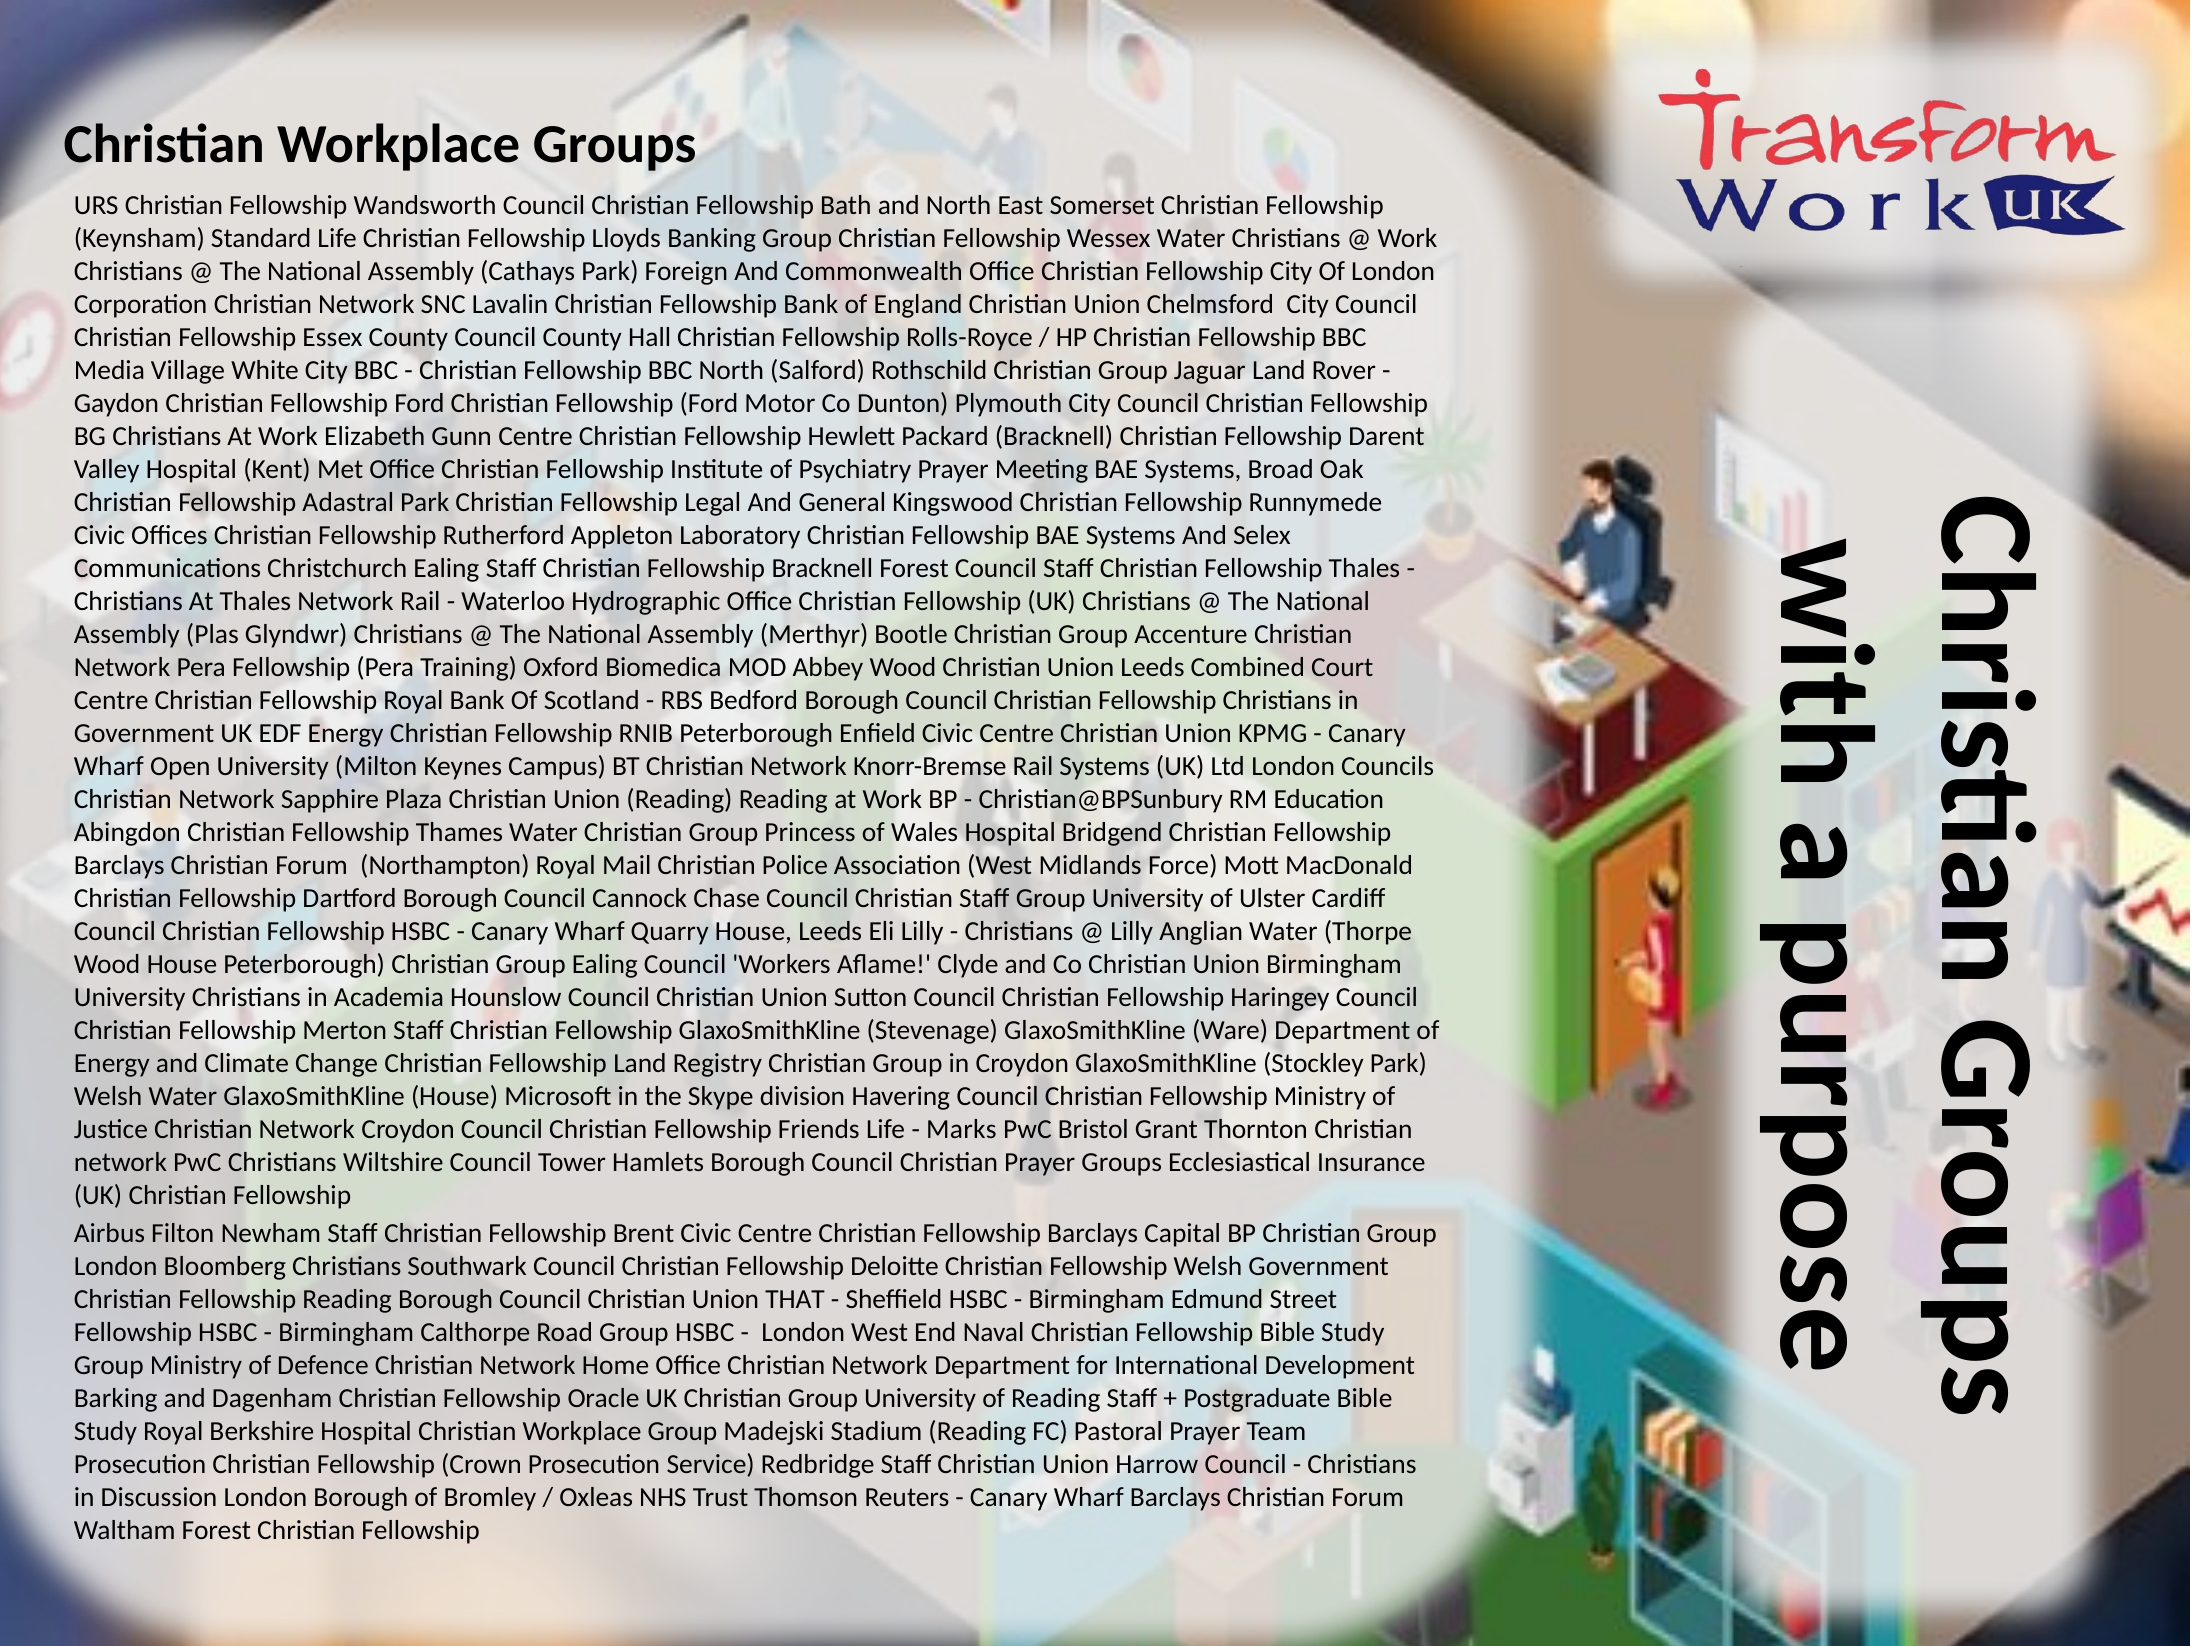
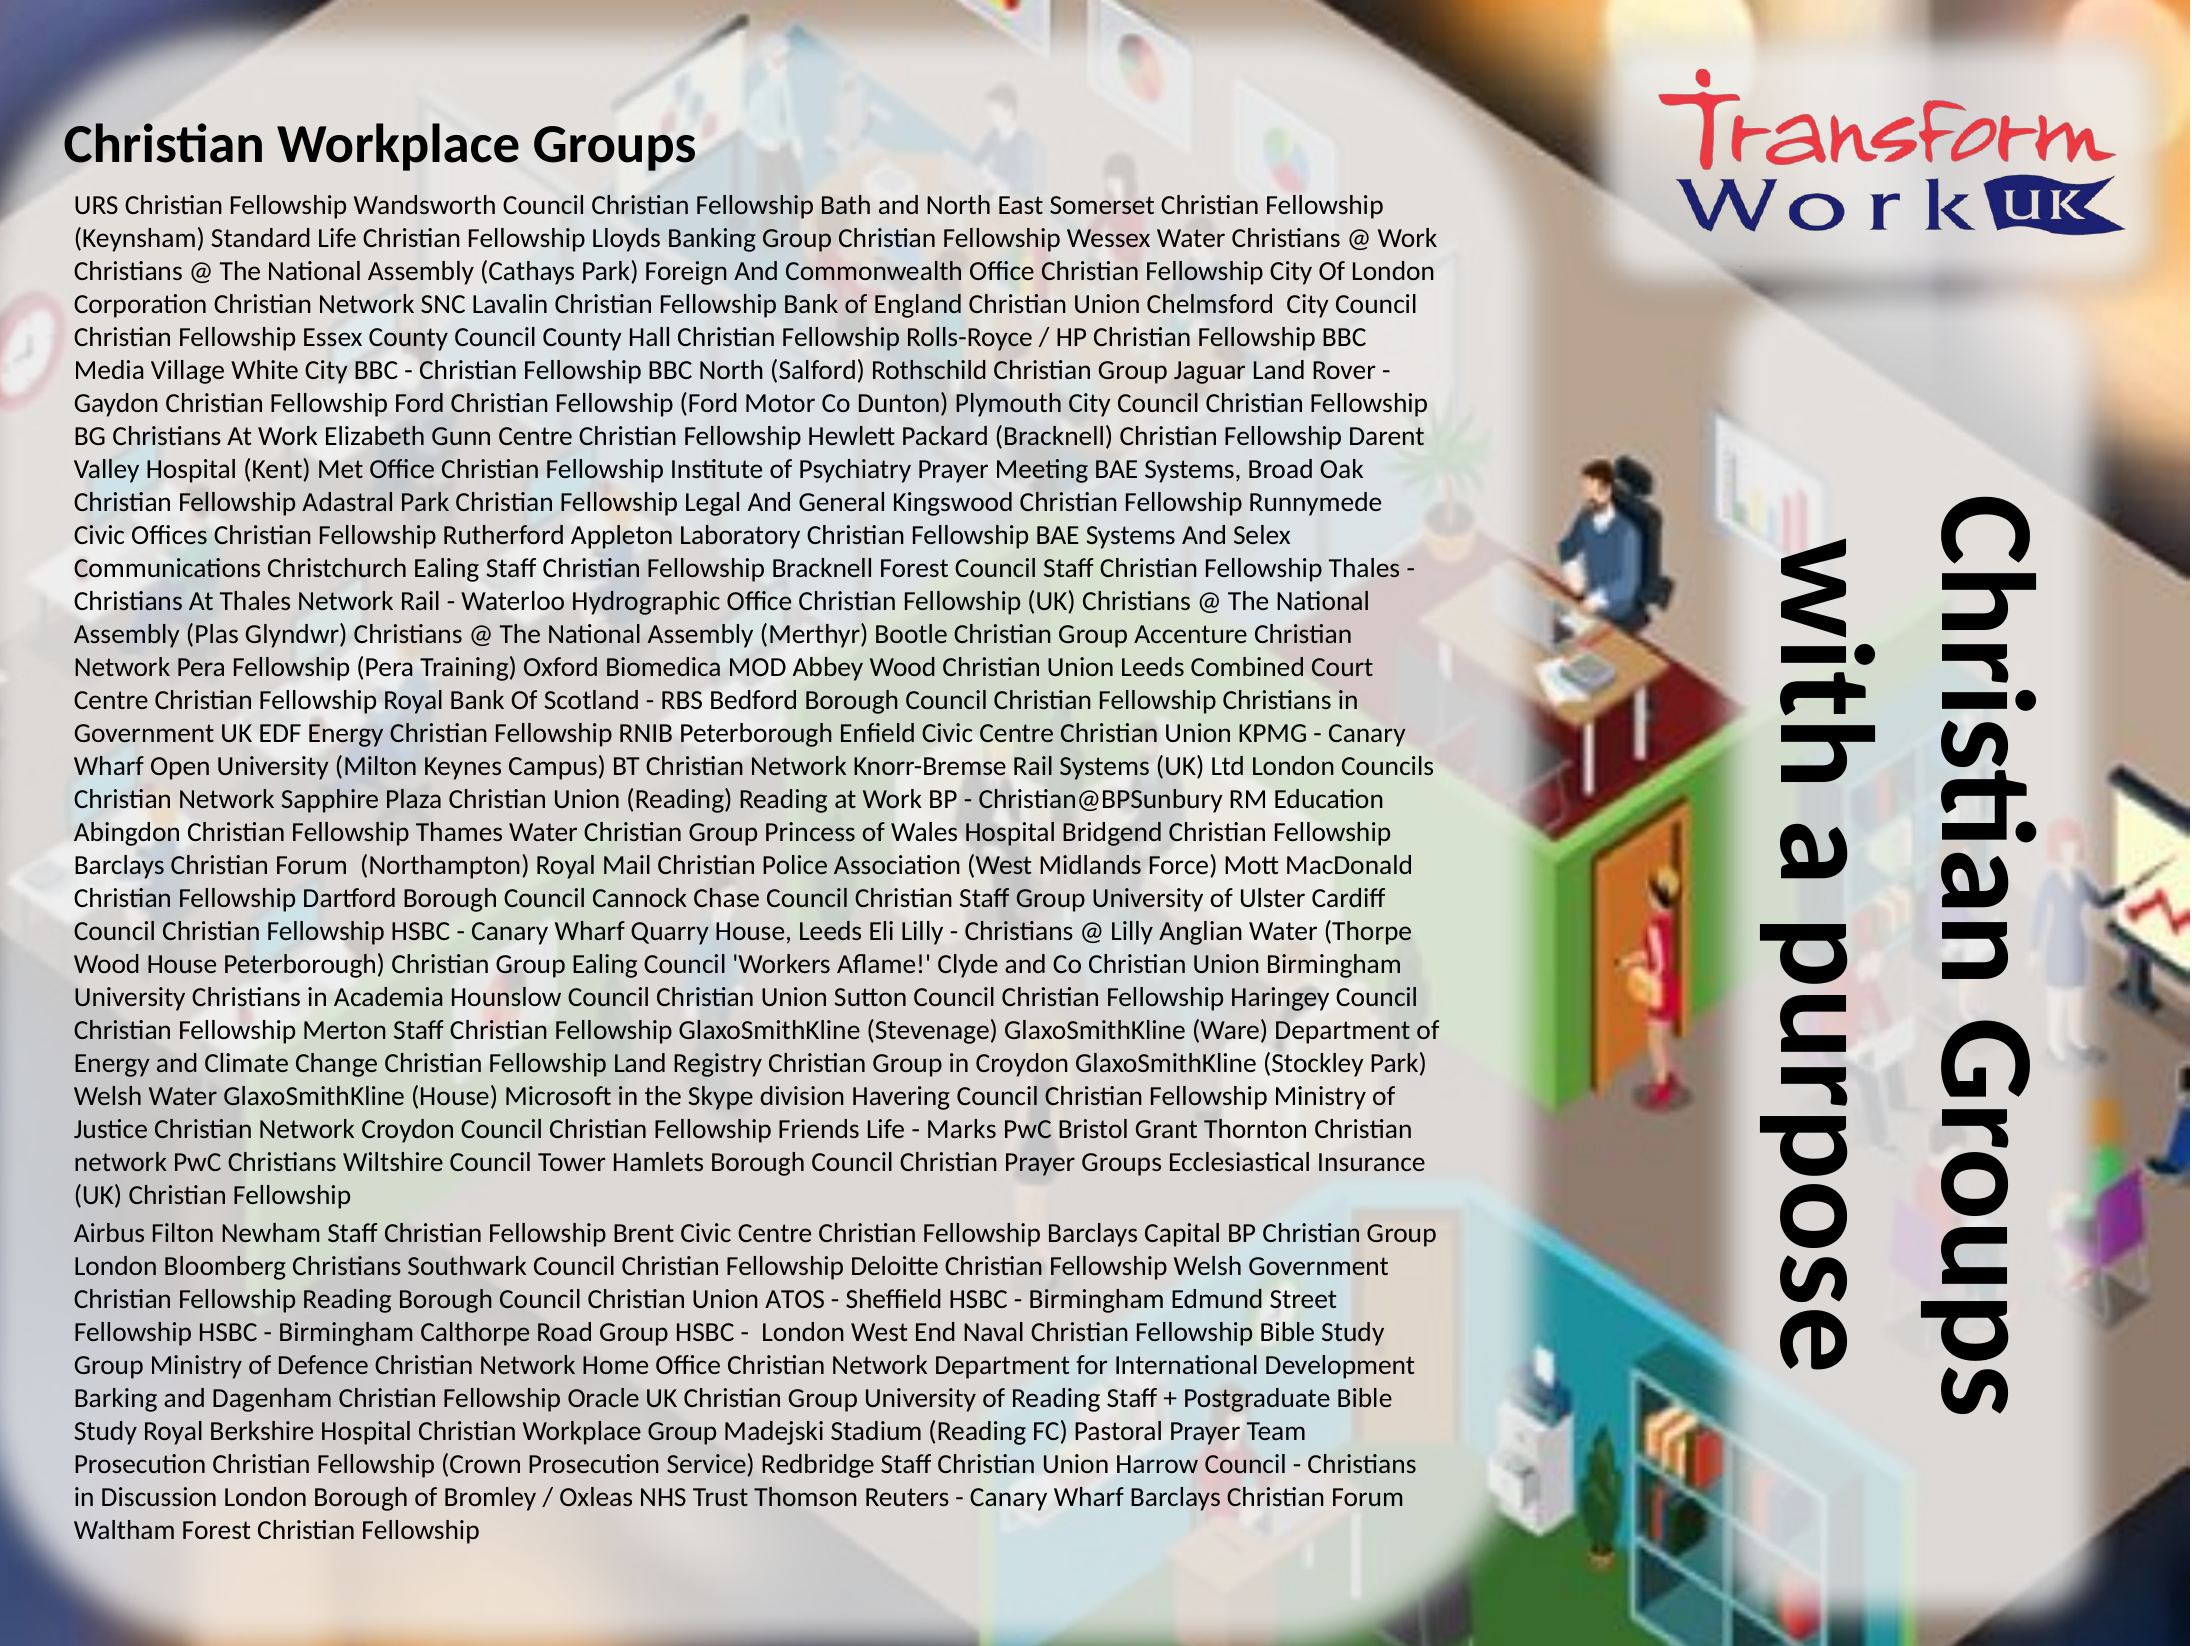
THAT: THAT -> ATOS
